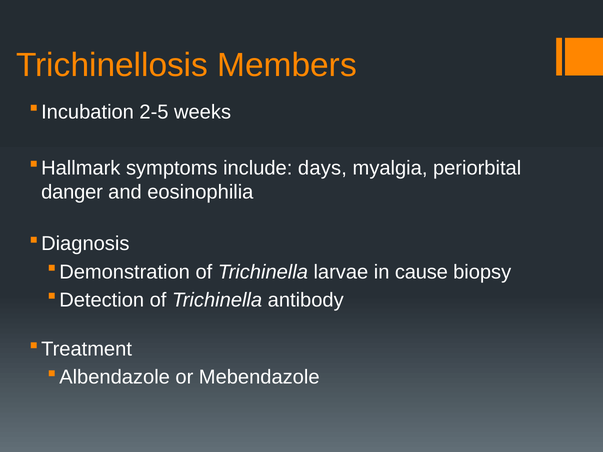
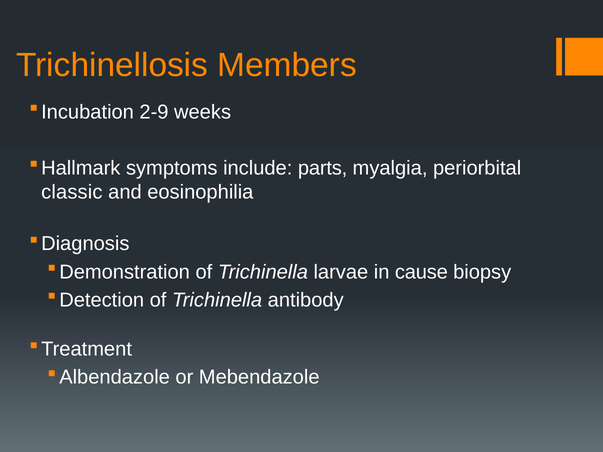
2-5: 2-5 -> 2-9
days: days -> parts
danger: danger -> classic
